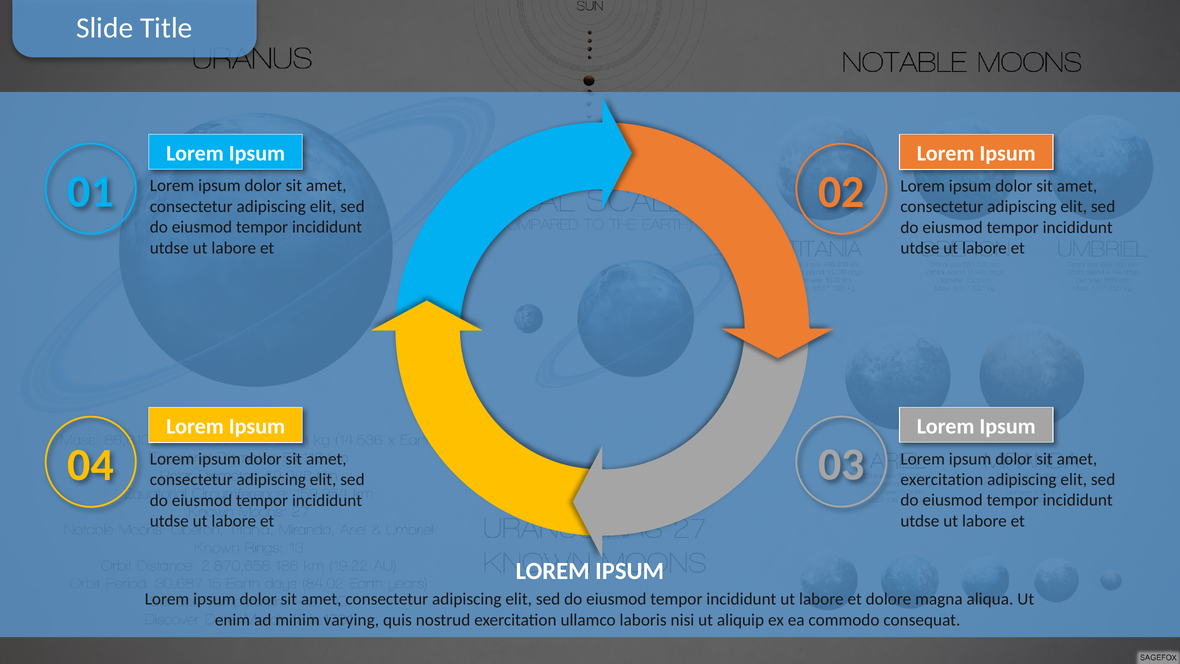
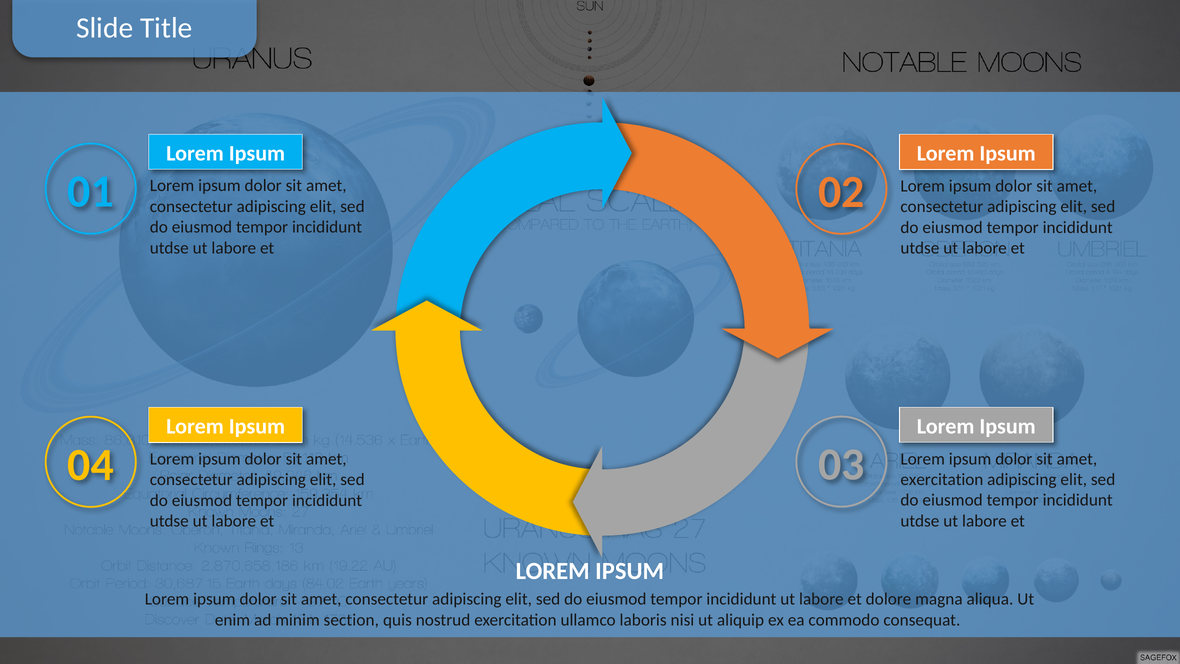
varying: varying -> section
